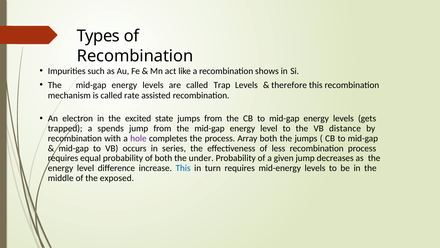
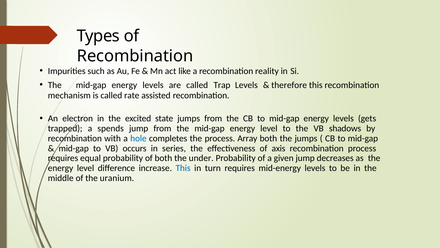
shows: shows -> reality
distance: distance -> shadows
hole colour: purple -> blue
less: less -> axis
exposed: exposed -> uranium
